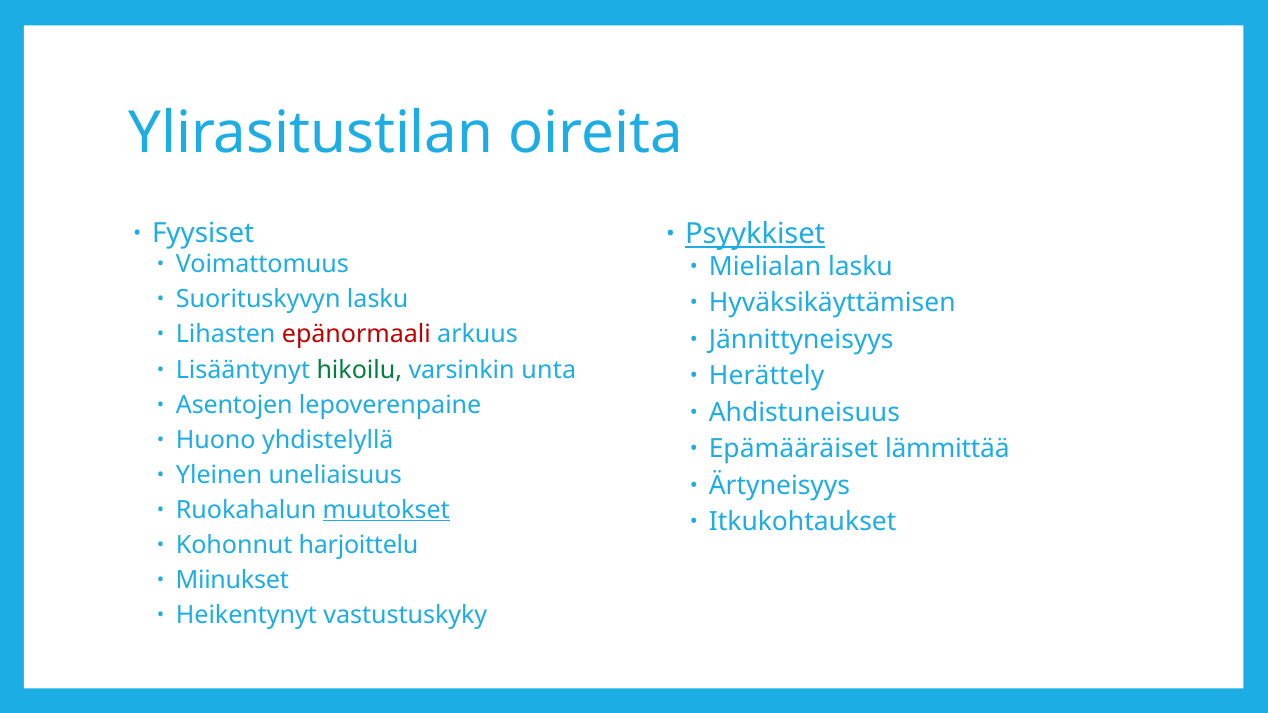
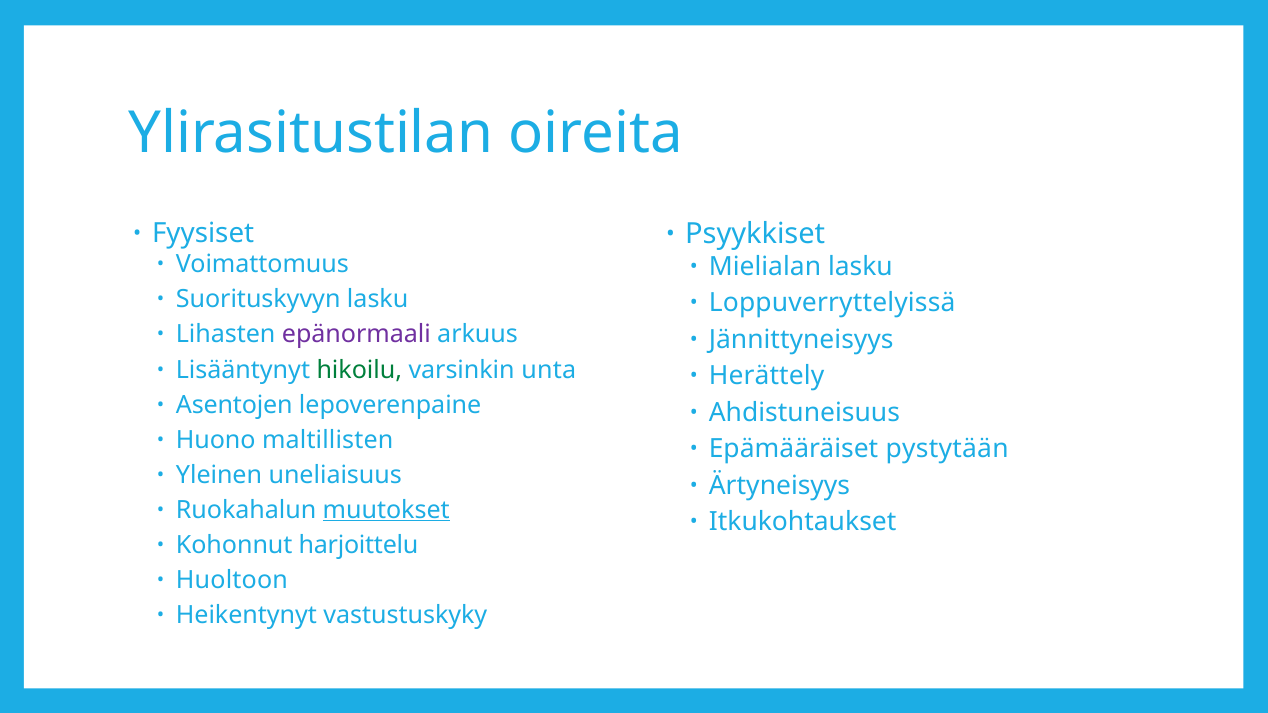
Psyykkiset underline: present -> none
Hyväksikäyttämisen: Hyväksikäyttämisen -> Loppuverryttelyissä
epänormaali colour: red -> purple
yhdistelyllä: yhdistelyllä -> maltillisten
lämmittää: lämmittää -> pystytään
Miinukset: Miinukset -> Huoltoon
